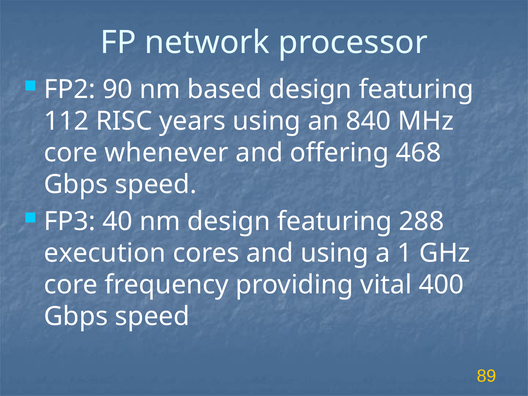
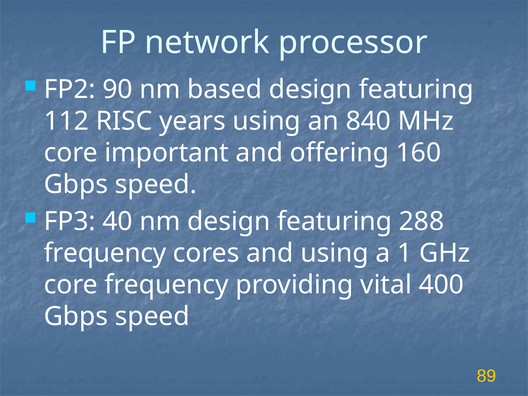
whenever: whenever -> important
468: 468 -> 160
execution at (105, 253): execution -> frequency
